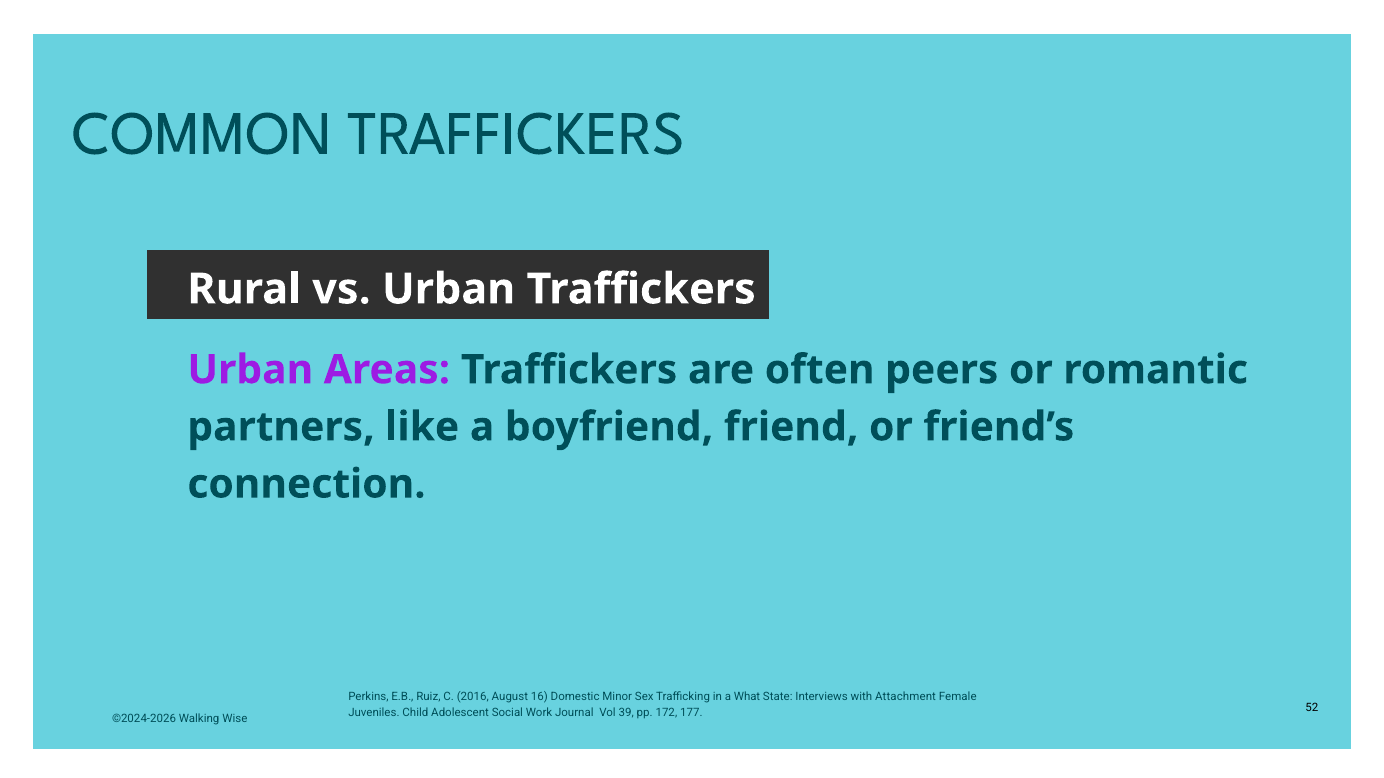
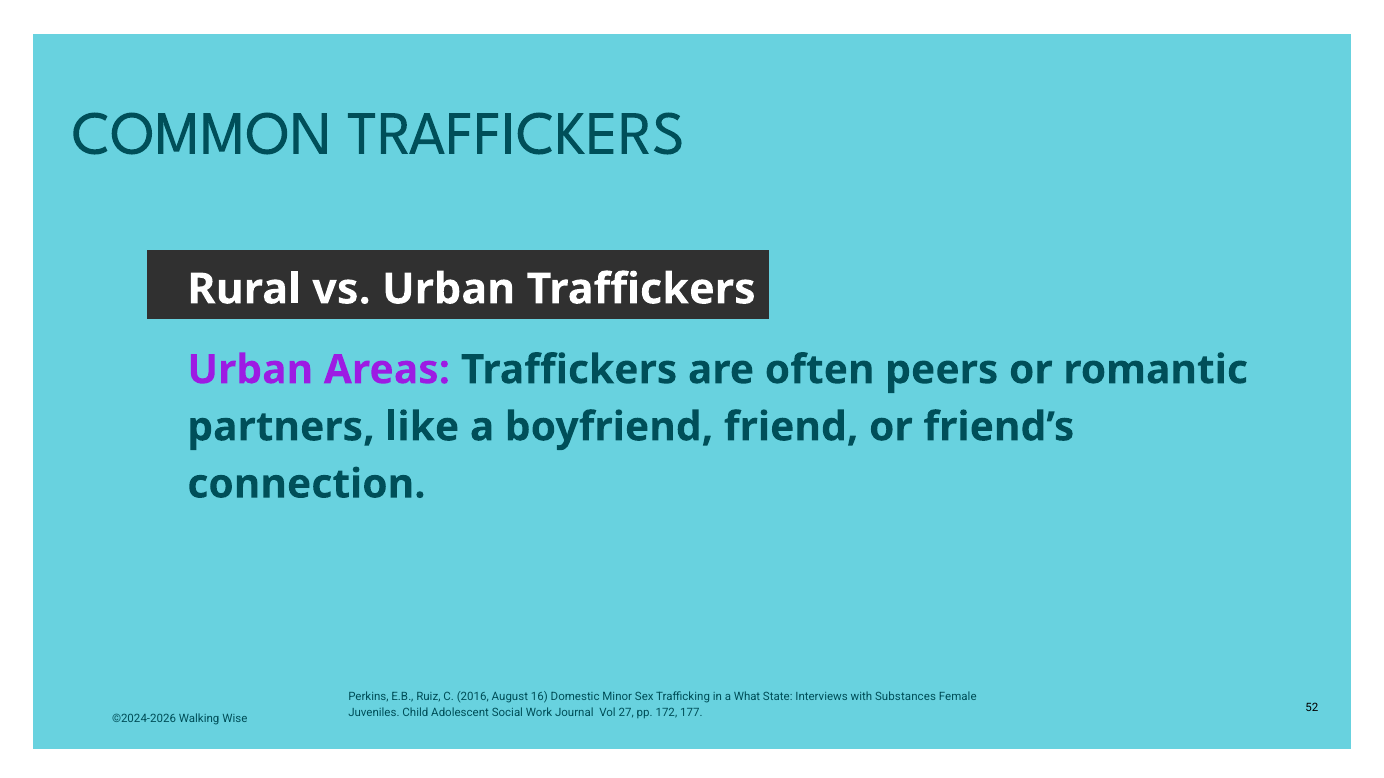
Attachment: Attachment -> Substances
39: 39 -> 27
